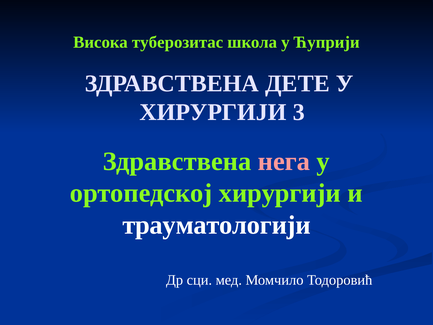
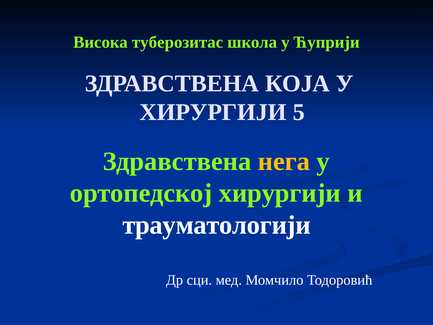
ДЕТЕ: ДЕТЕ -> КОЈА
3: 3 -> 5
нега colour: pink -> yellow
